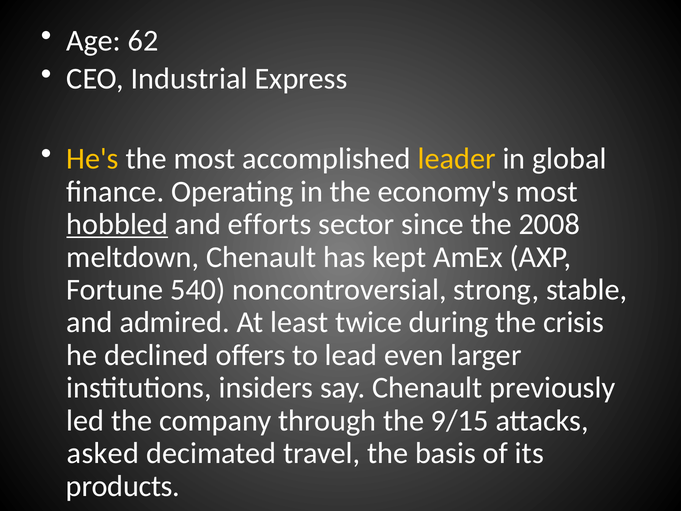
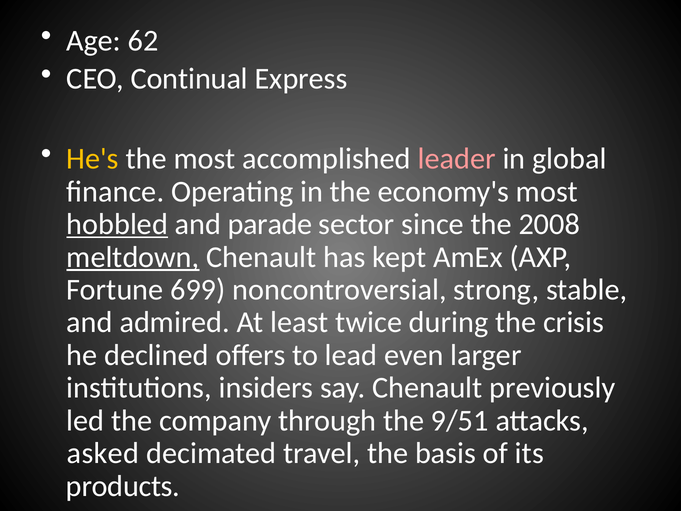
Industrial: Industrial -> Continual
leader colour: yellow -> pink
efforts: efforts -> parade
meltdown underline: none -> present
540: 540 -> 699
9/15: 9/15 -> 9/51
